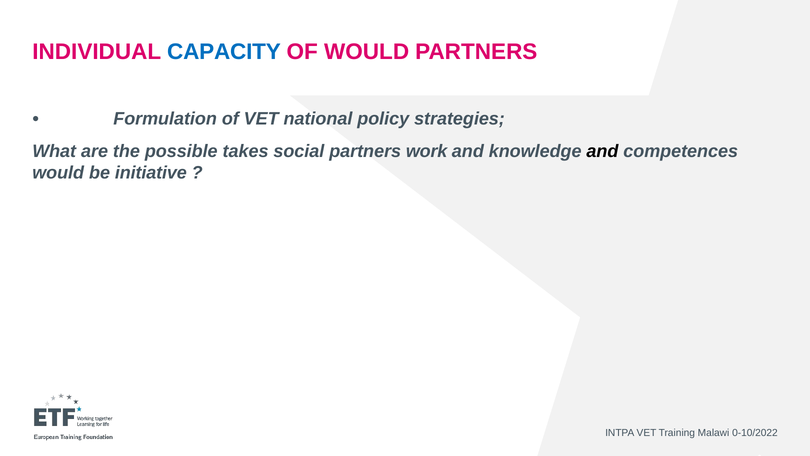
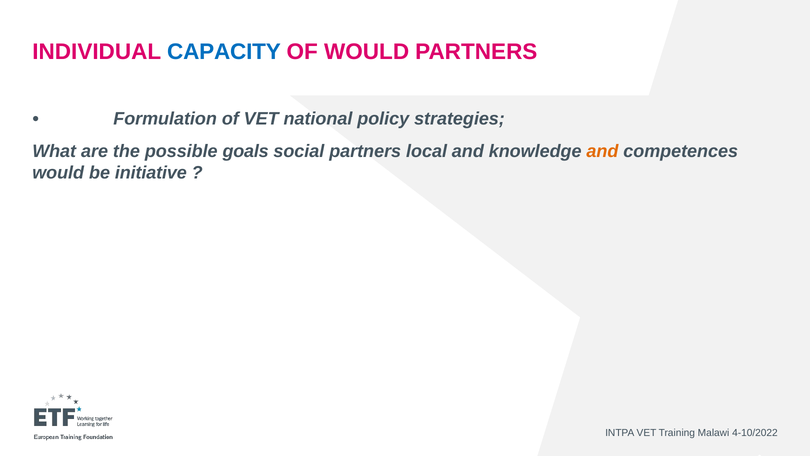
takes: takes -> goals
work: work -> local
and at (602, 151) colour: black -> orange
0-10/2022: 0-10/2022 -> 4-10/2022
